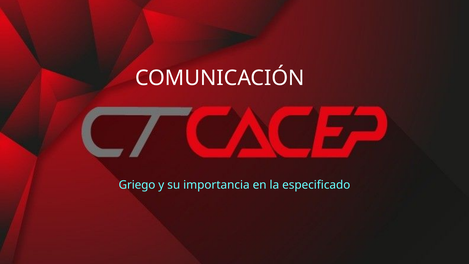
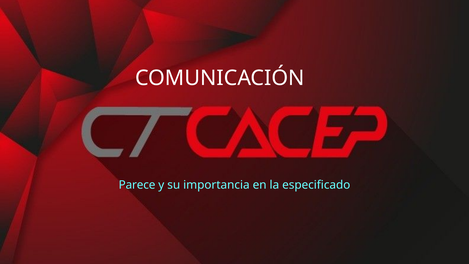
Griego: Griego -> Parece
